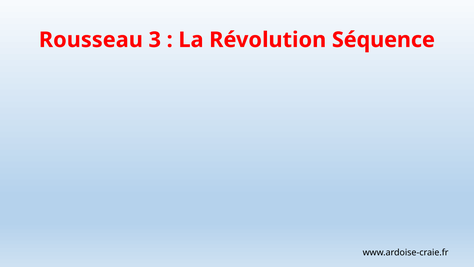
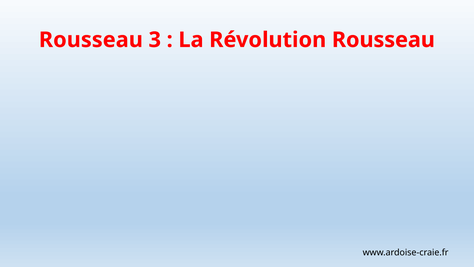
Révolution Séquence: Séquence -> Rousseau
